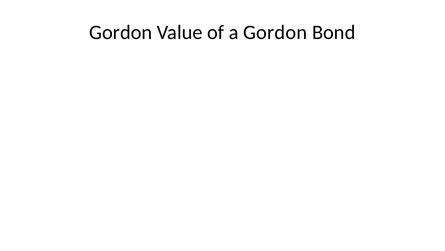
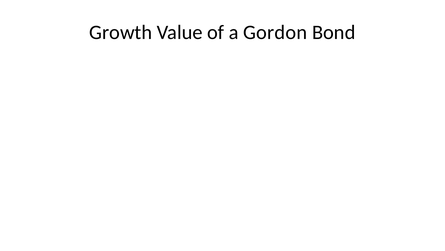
Gordon at (121, 32): Gordon -> Growth
